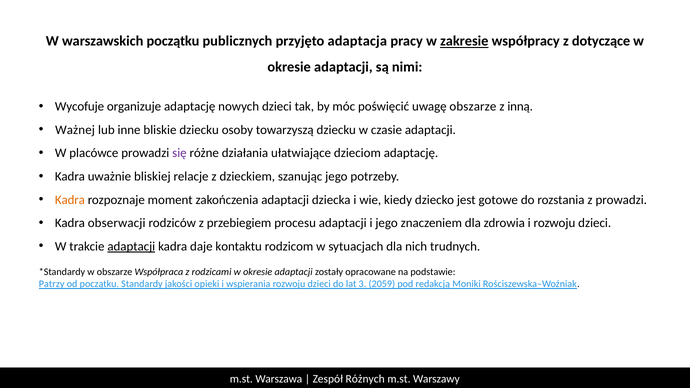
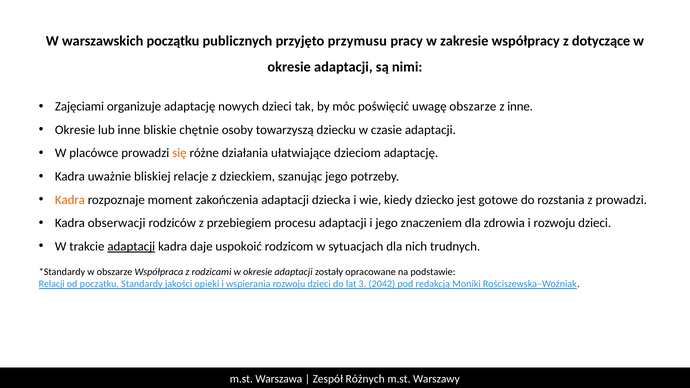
adaptacja: adaptacja -> przymusu
zakresie underline: present -> none
Wycofuje: Wycofuje -> Zajęciami
z inną: inną -> inne
Ważnej at (75, 130): Ważnej -> Okresie
bliskie dziecku: dziecku -> chętnie
się colour: purple -> orange
kontaktu: kontaktu -> uspokoić
Patrzy: Patrzy -> Relacji
2059: 2059 -> 2042
